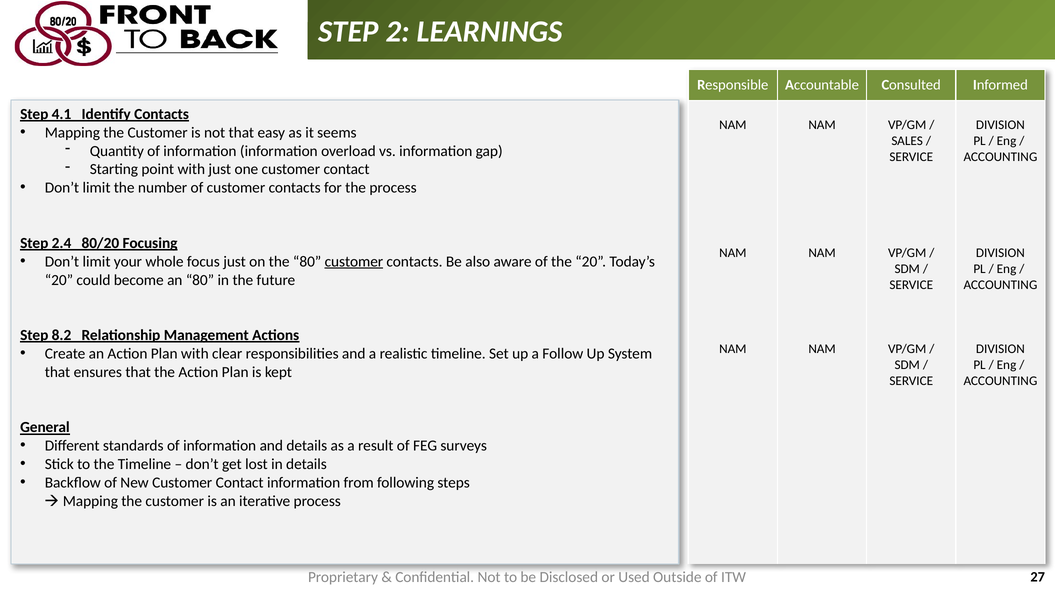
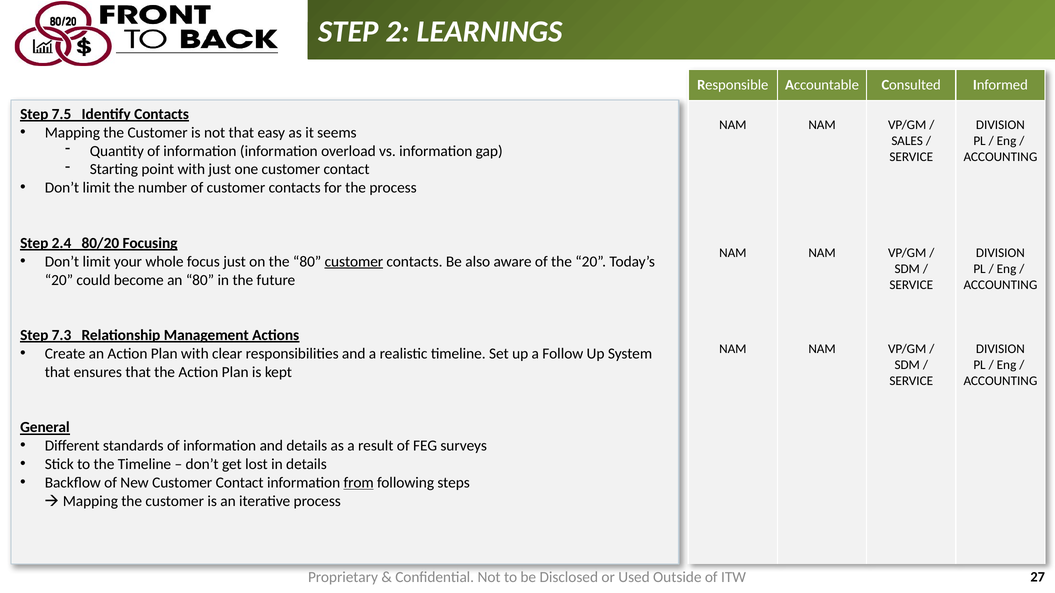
4.1: 4.1 -> 7.5
8.2: 8.2 -> 7.3
from underline: none -> present
